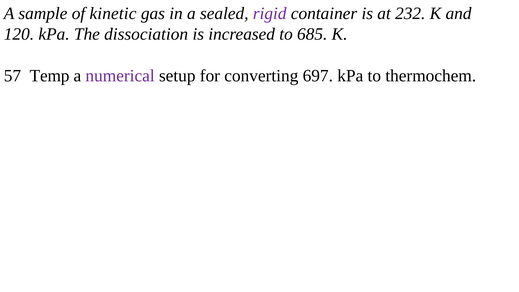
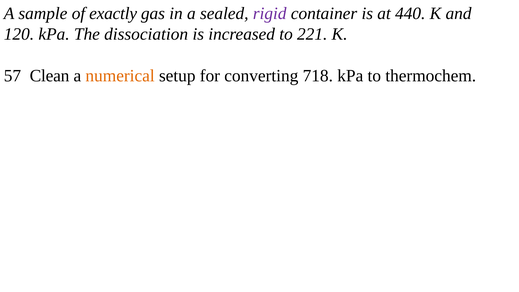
kinetic: kinetic -> exactly
232: 232 -> 440
685: 685 -> 221
Temp: Temp -> Clean
numerical colour: purple -> orange
697: 697 -> 718
